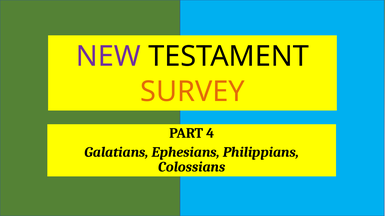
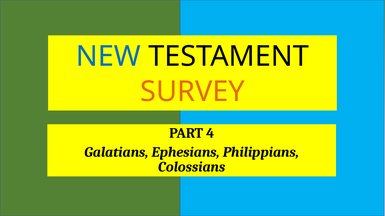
NEW colour: purple -> blue
